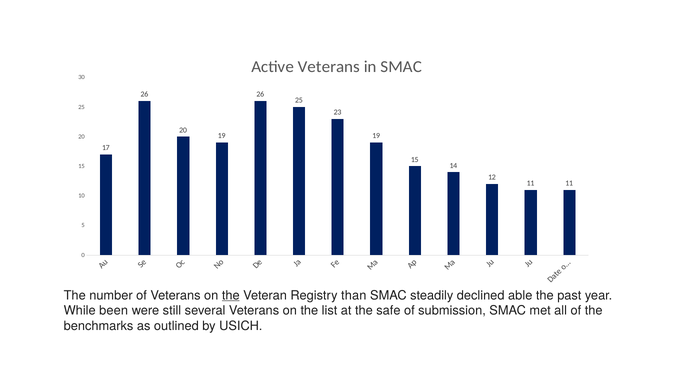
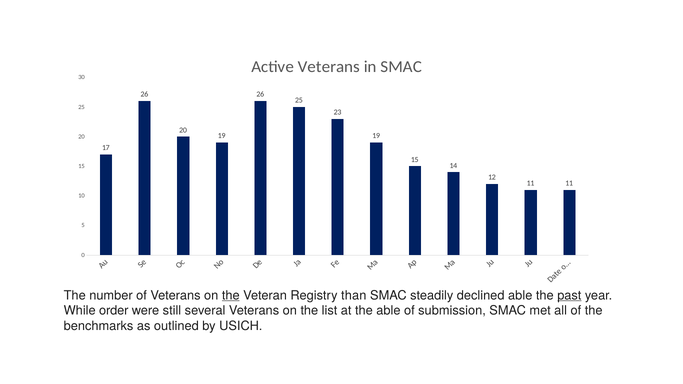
past underline: none -> present
been: been -> order
the safe: safe -> able
